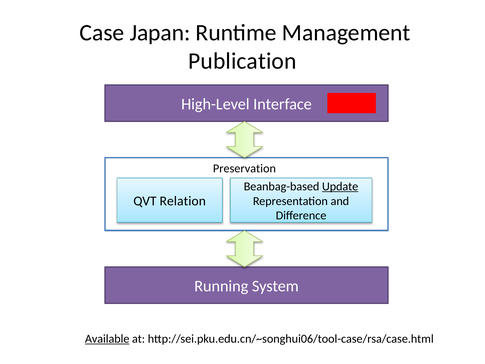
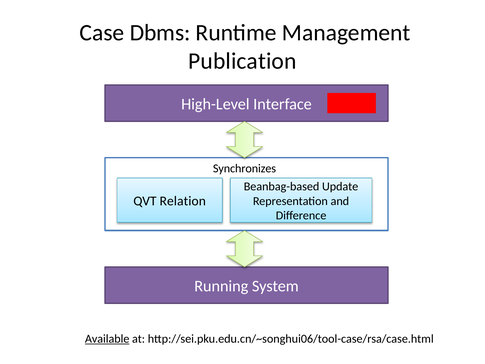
Japan: Japan -> Dbms
Preservation: Preservation -> Synchronizes
Update underline: present -> none
